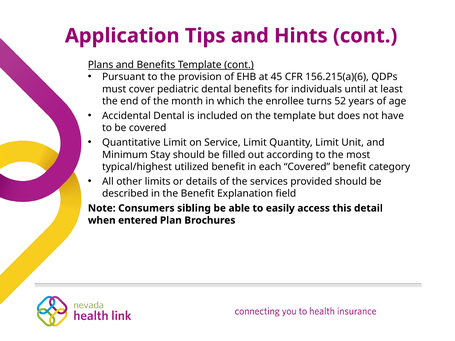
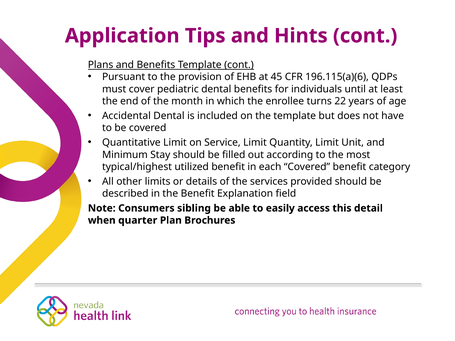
156.215(a)(6: 156.215(a)(6 -> 196.115(a)(6
52: 52 -> 22
entered: entered -> quarter
